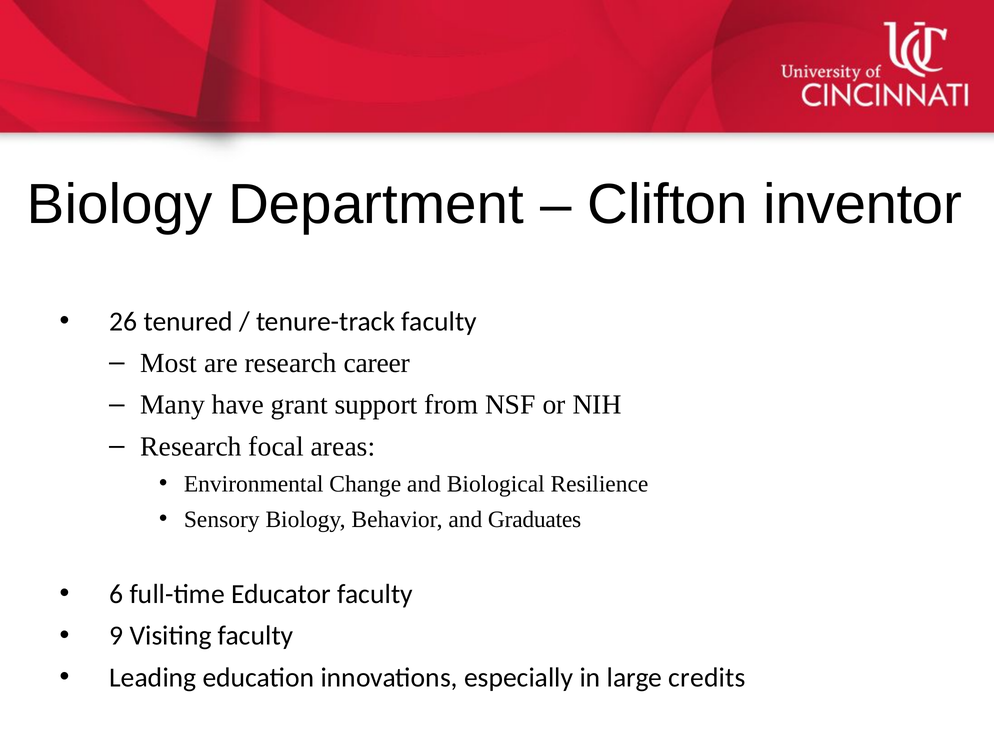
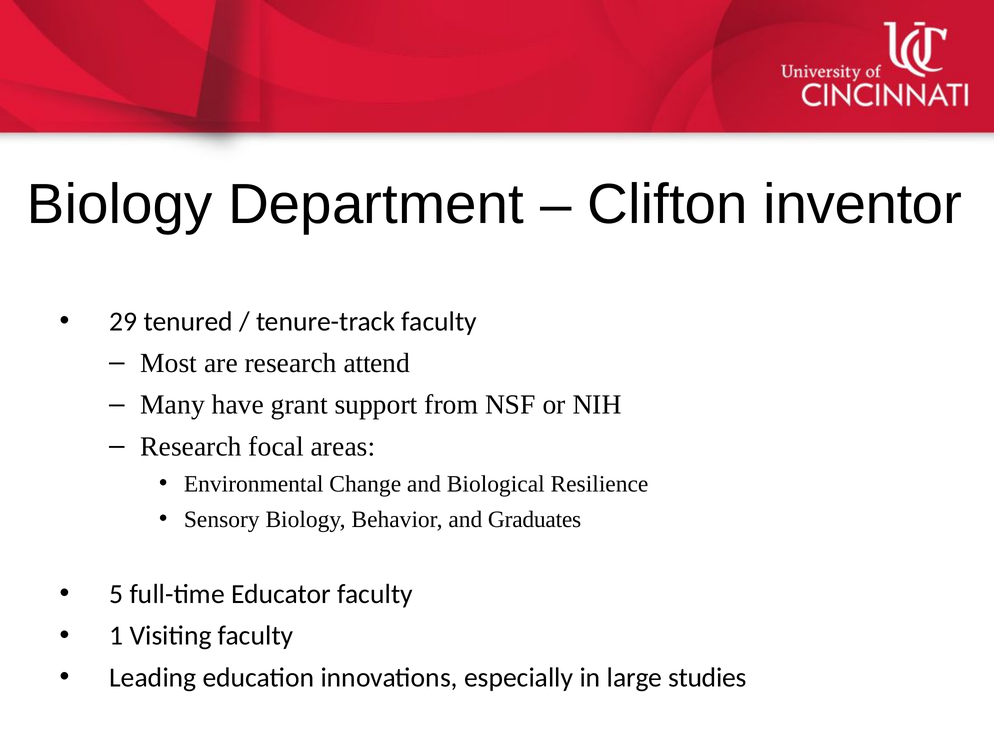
26: 26 -> 29
career: career -> attend
6: 6 -> 5
9: 9 -> 1
credits: credits -> studies
